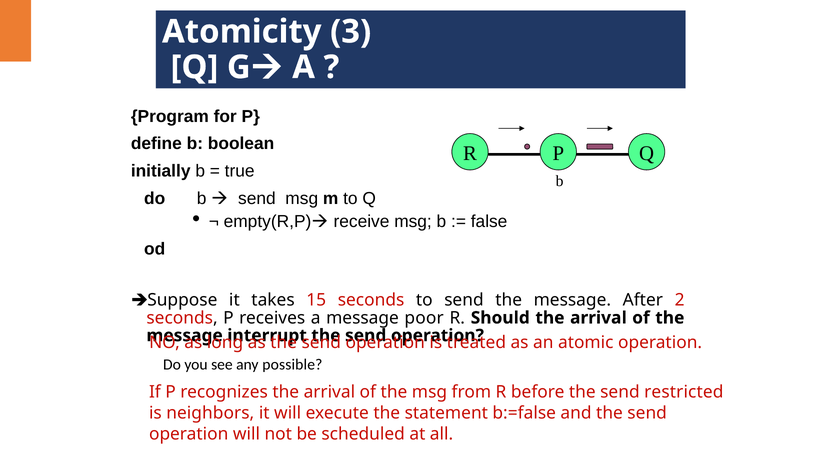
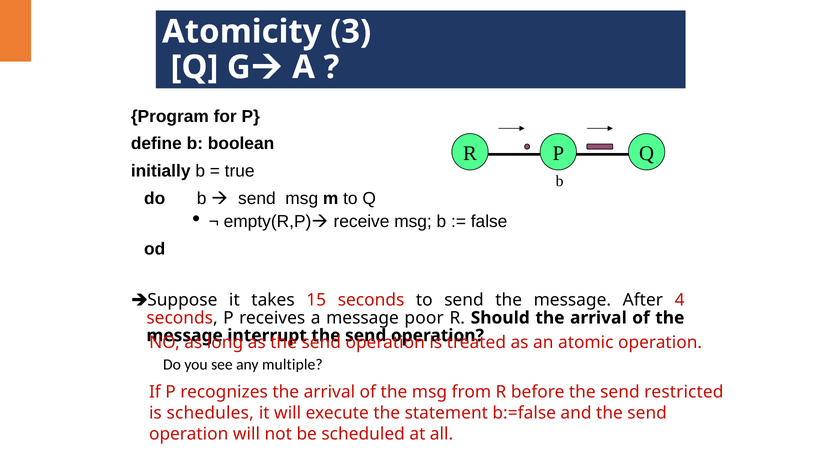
2: 2 -> 4
possible: possible -> multiple
neighbors: neighbors -> schedules
